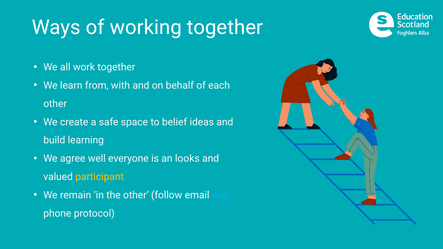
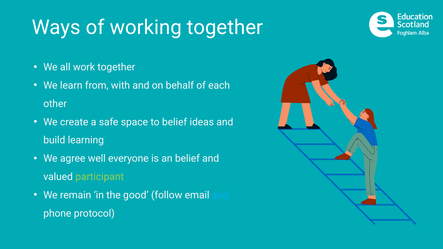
an looks: looks -> belief
participant colour: yellow -> light green
the other: other -> good
